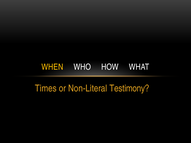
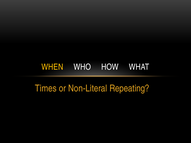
Testimony: Testimony -> Repeating
